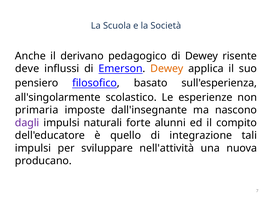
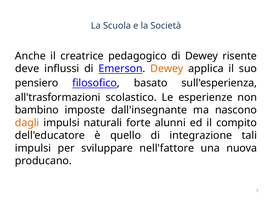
derivano: derivano -> creatrice
all'singolarmente: all'singolarmente -> all'trasformazioni
primaria: primaria -> bambino
dagli colour: purple -> orange
nell'attività: nell'attività -> nell'fattore
